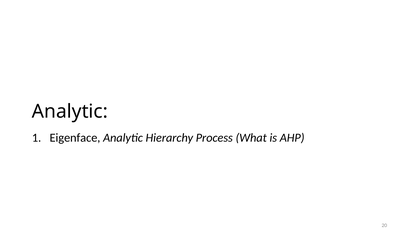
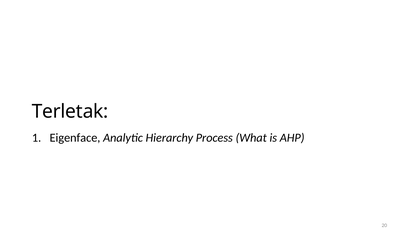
Analytic at (70, 111): Analytic -> Terletak
